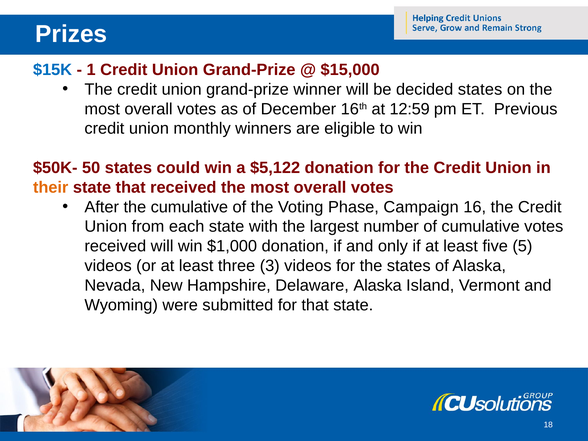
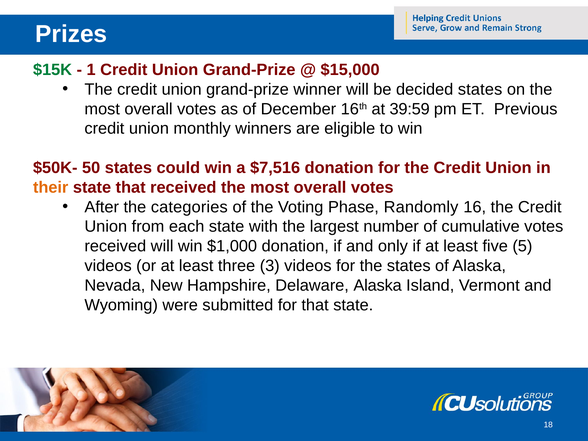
$15K colour: blue -> green
12:59: 12:59 -> 39:59
$5,122: $5,122 -> $7,516
the cumulative: cumulative -> categories
Campaign: Campaign -> Randomly
